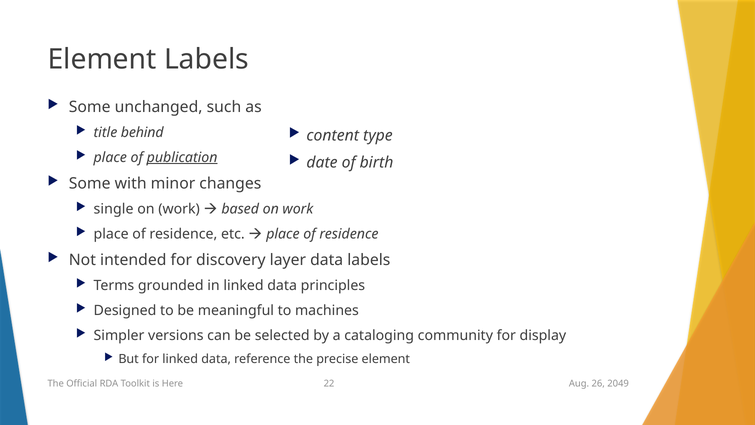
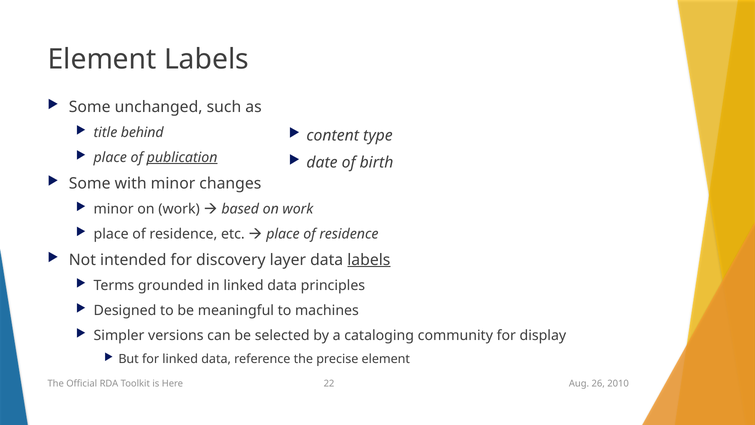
single at (114, 209): single -> minor
labels at (369, 260) underline: none -> present
2049: 2049 -> 2010
